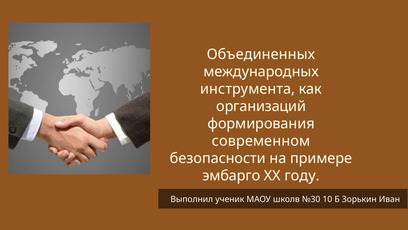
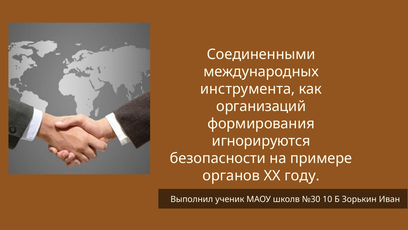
Объединенных: Объединенных -> Соединенными
современном: современном -> игнорируются
эмбарго: эмбарго -> органов
